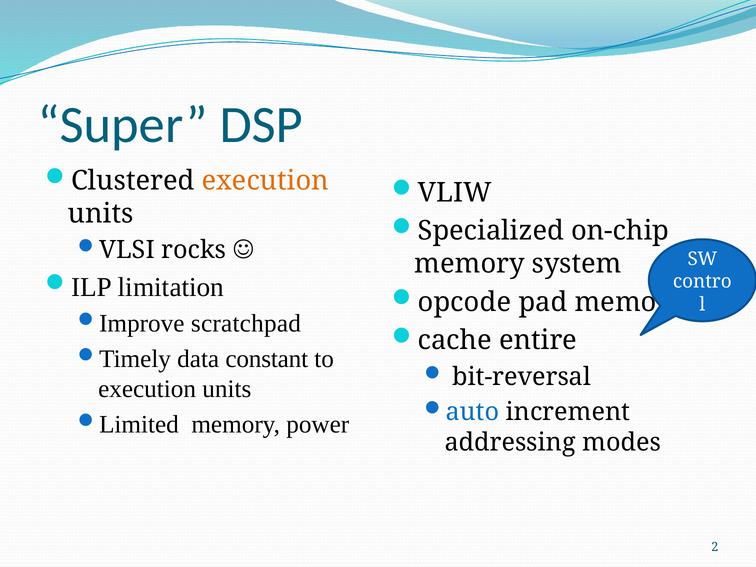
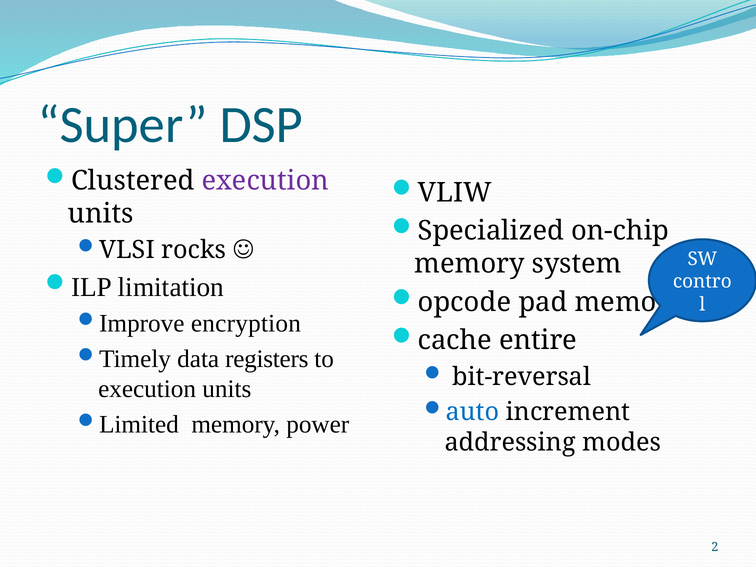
execution at (265, 181) colour: orange -> purple
scratchpad: scratchpad -> encryption
constant: constant -> registers
